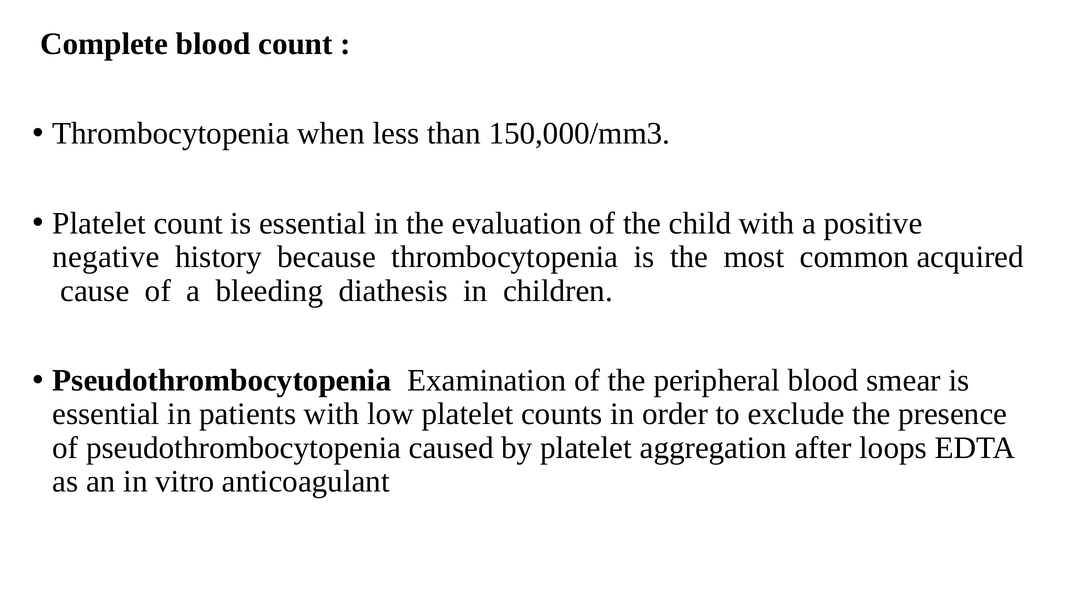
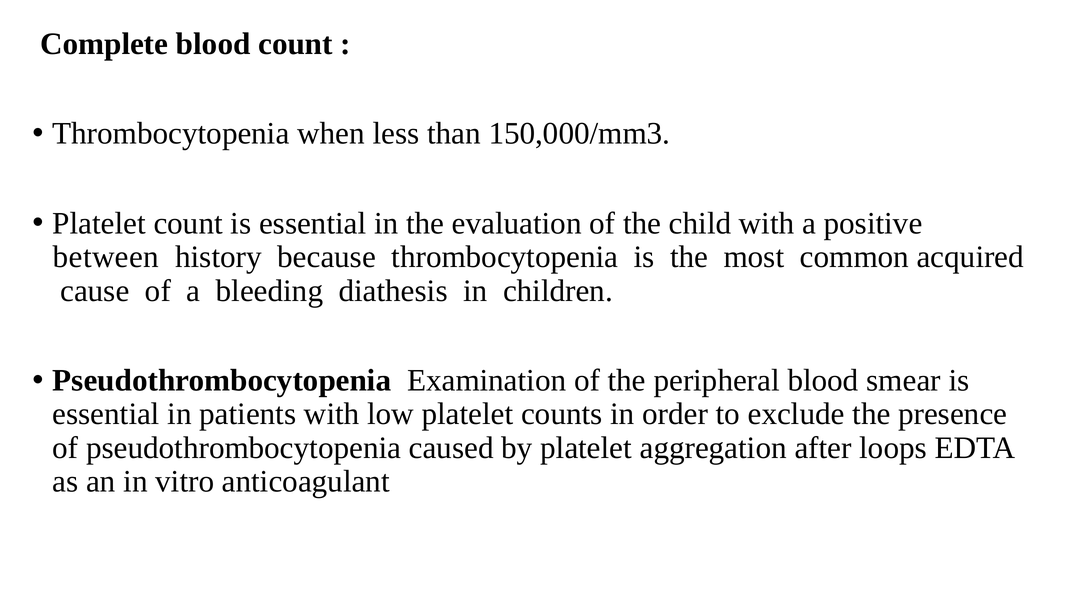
negative: negative -> between
